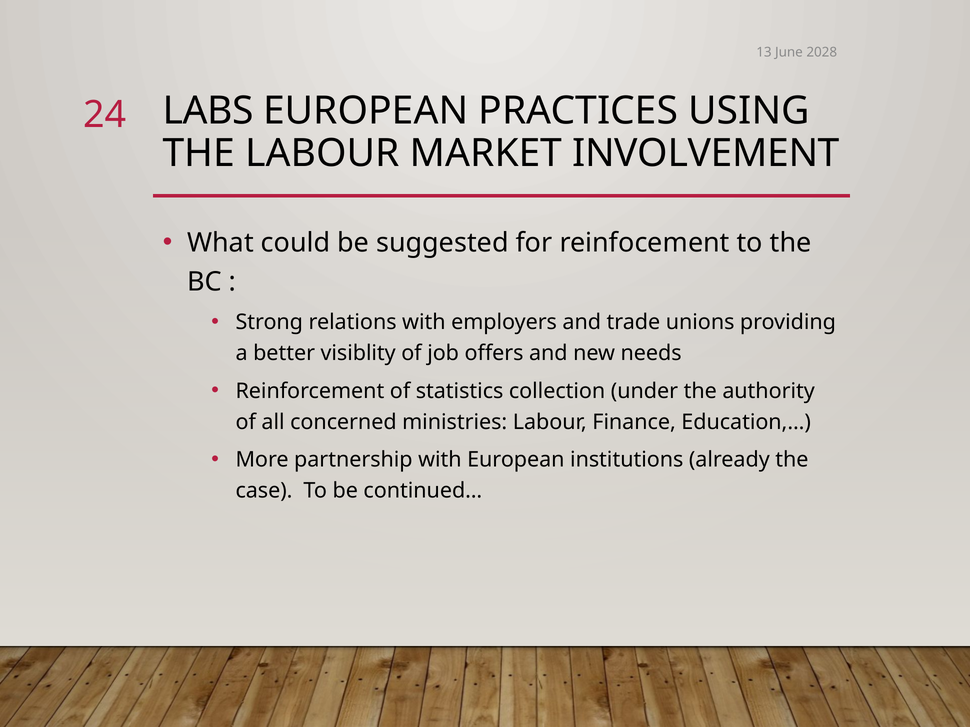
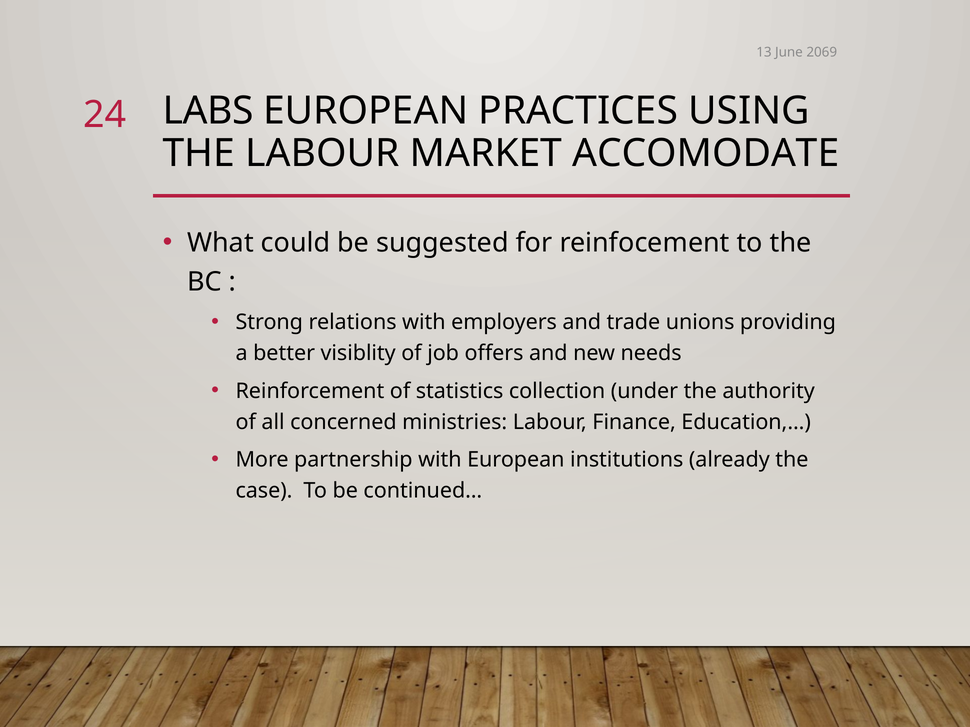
2028: 2028 -> 2069
INVOLVEMENT: INVOLVEMENT -> ACCOMODATE
